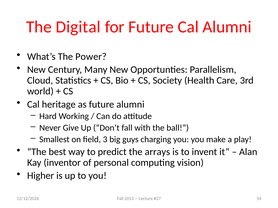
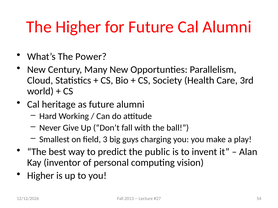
The Digital: Digital -> Higher
arrays: arrays -> public
